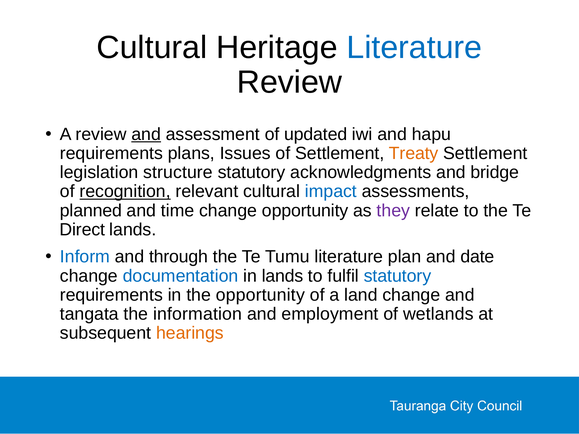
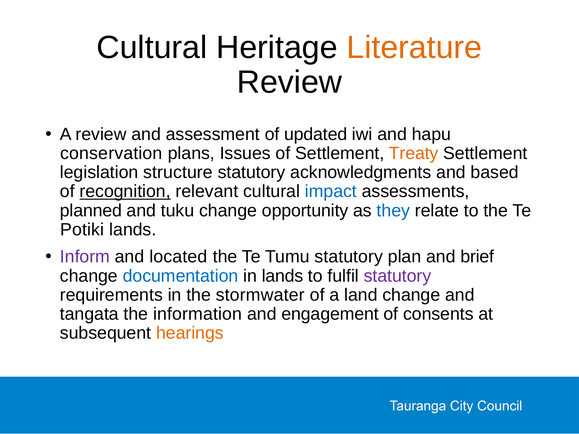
Literature at (414, 47) colour: blue -> orange
and at (146, 134) underline: present -> none
requirements at (111, 153): requirements -> conservation
bridge: bridge -> based
time: time -> tuku
they colour: purple -> blue
Direct: Direct -> Potiki
Inform colour: blue -> purple
through: through -> located
Tumu literature: literature -> statutory
date: date -> brief
statutory at (398, 276) colour: blue -> purple
the opportunity: opportunity -> stormwater
employment: employment -> engagement
wetlands: wetlands -> consents
